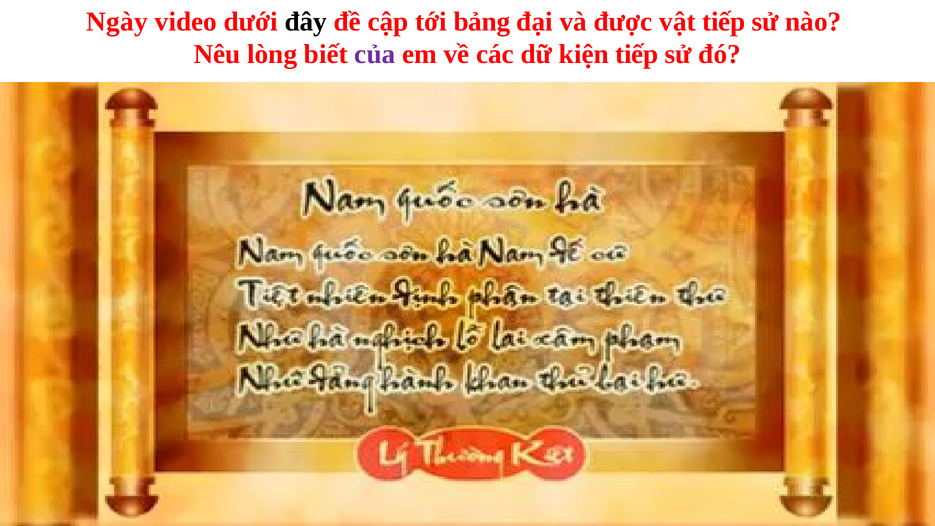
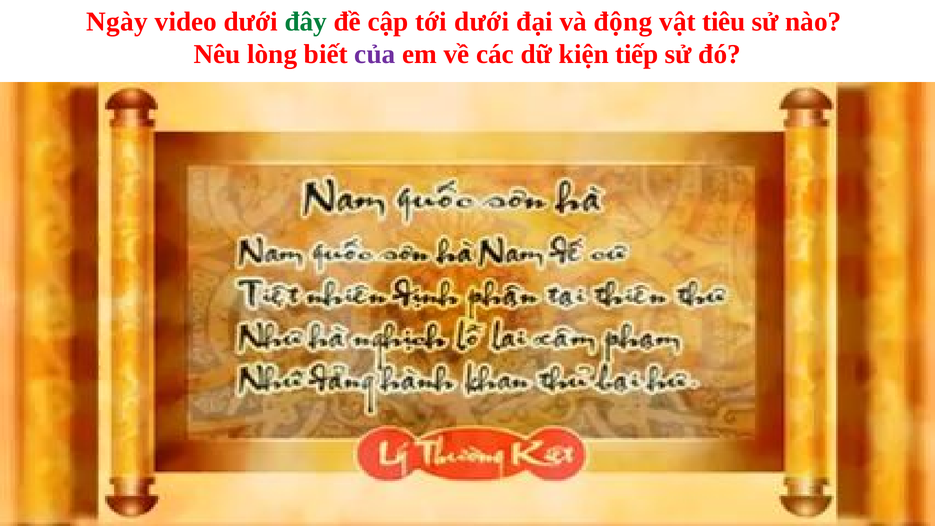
đây colour: black -> green
tới bảng: bảng -> dưới
được: được -> động
vật tiếp: tiếp -> tiêu
